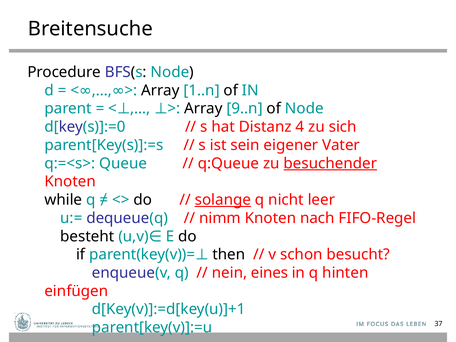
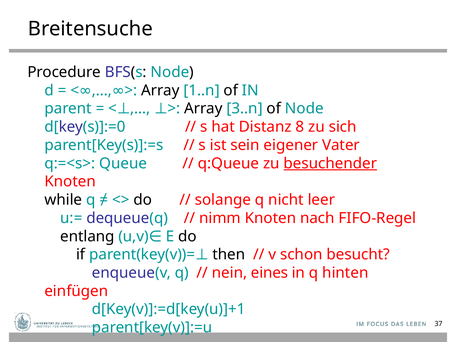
9..n: 9..n -> 3..n
4: 4 -> 8
solange underline: present -> none
besteht: besteht -> entlang
